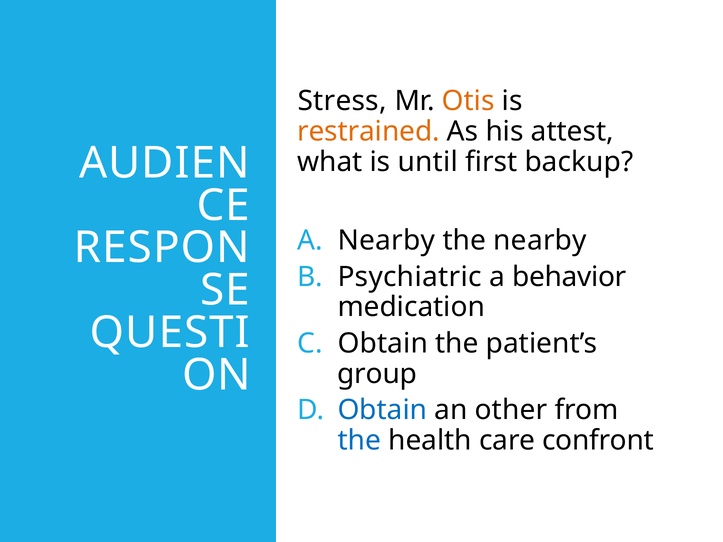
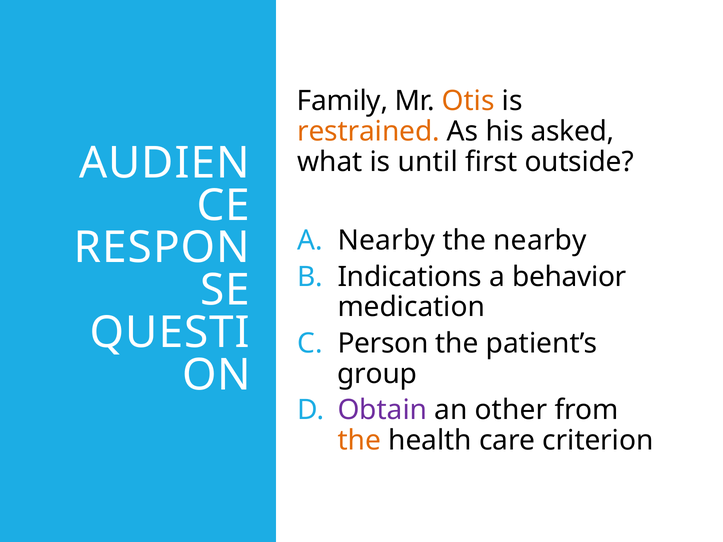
Stress: Stress -> Family
attest: attest -> asked
backup: backup -> outside
Psychiatric: Psychiatric -> Indications
Obtain at (383, 344): Obtain -> Person
Obtain at (382, 410) colour: blue -> purple
the at (359, 441) colour: blue -> orange
confront: confront -> criterion
